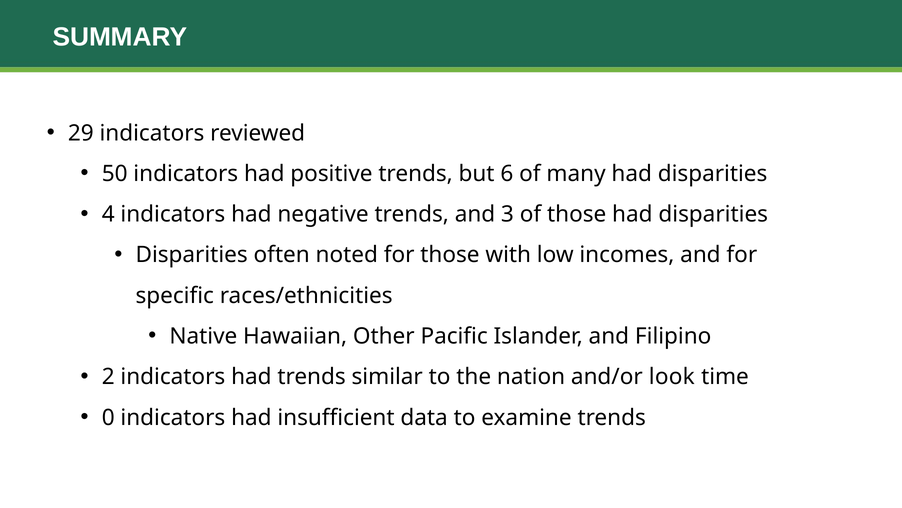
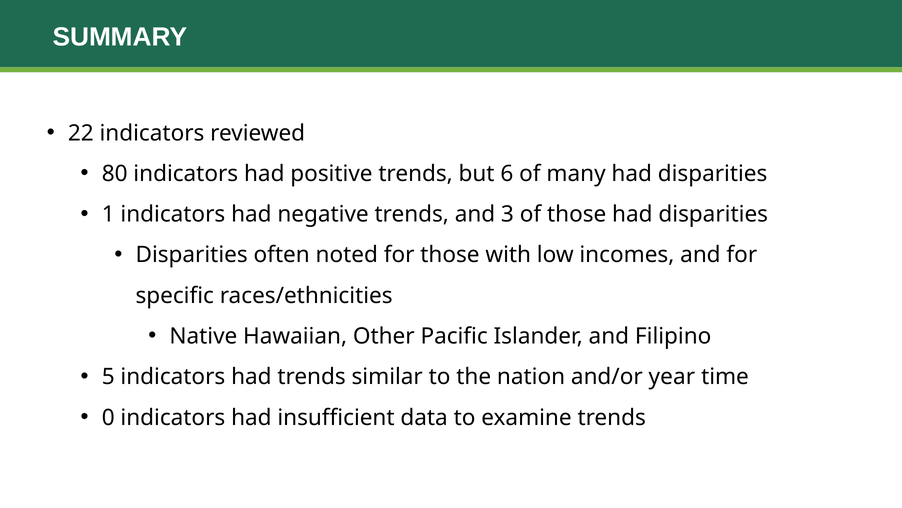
29: 29 -> 22
50: 50 -> 80
4: 4 -> 1
2: 2 -> 5
look: look -> year
